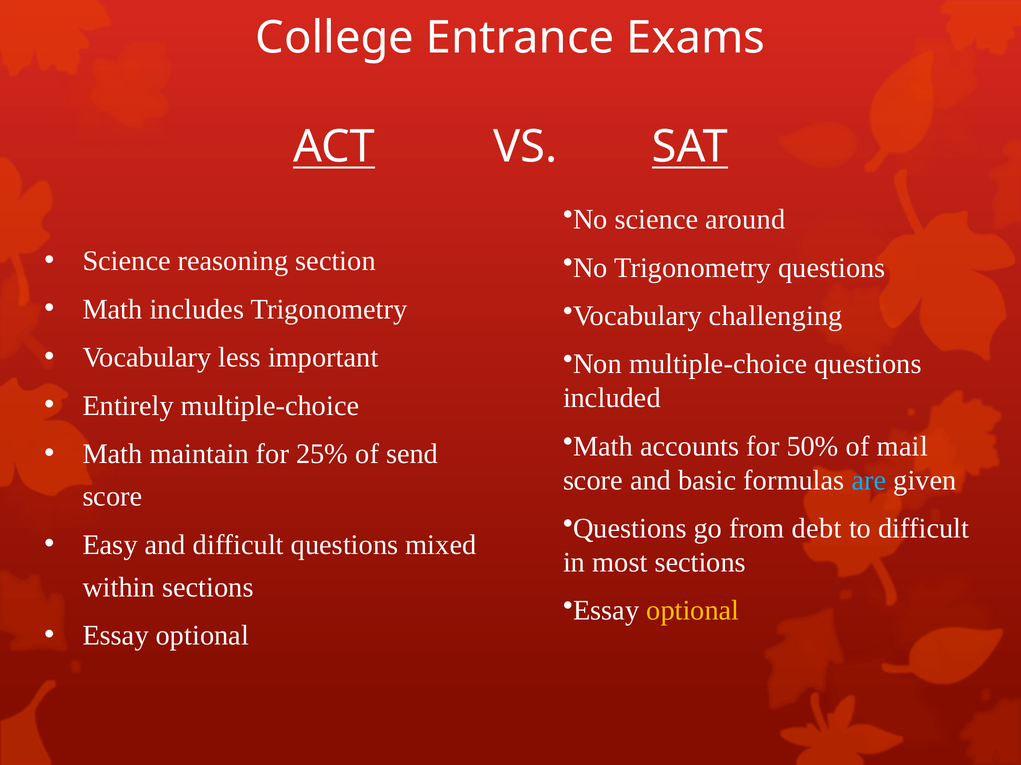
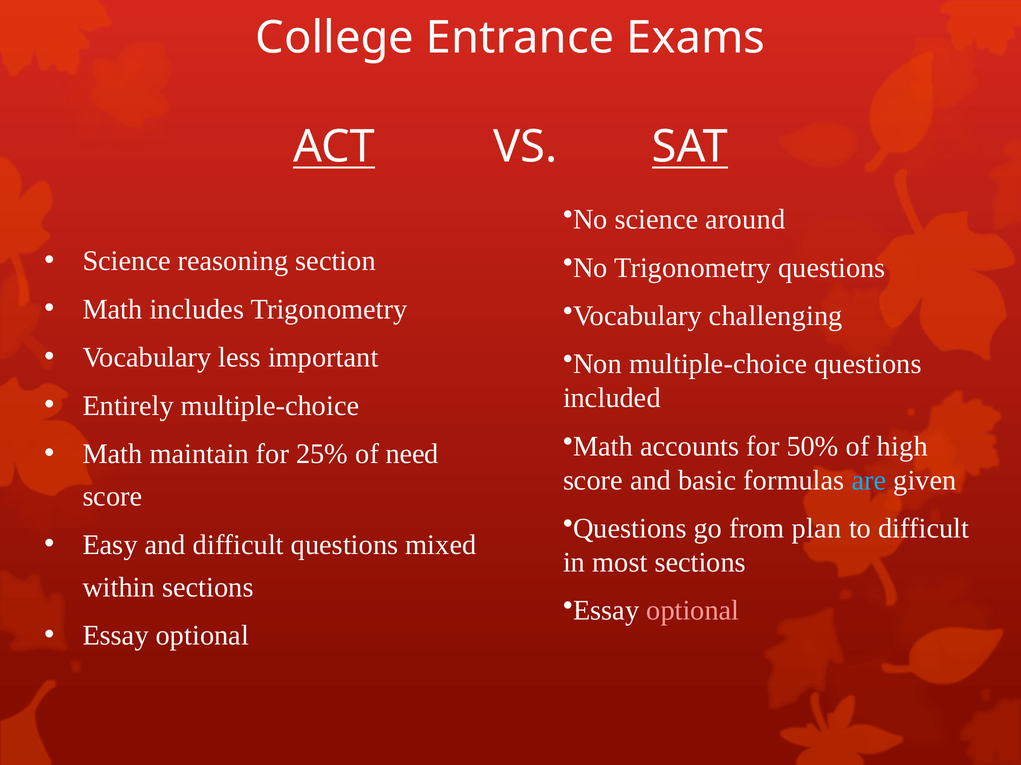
mail: mail -> high
send: send -> need
debt: debt -> plan
optional at (693, 611) colour: yellow -> pink
